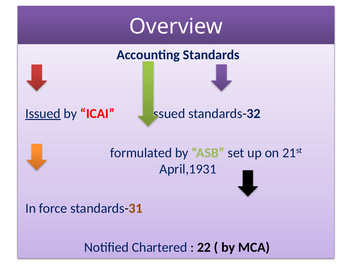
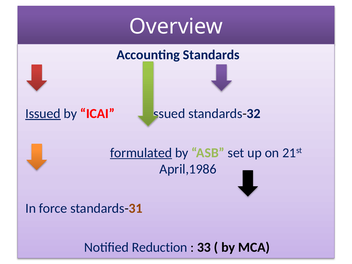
formulated underline: none -> present
April,1931: April,1931 -> April,1986
Chartered: Chartered -> Reduction
22: 22 -> 33
